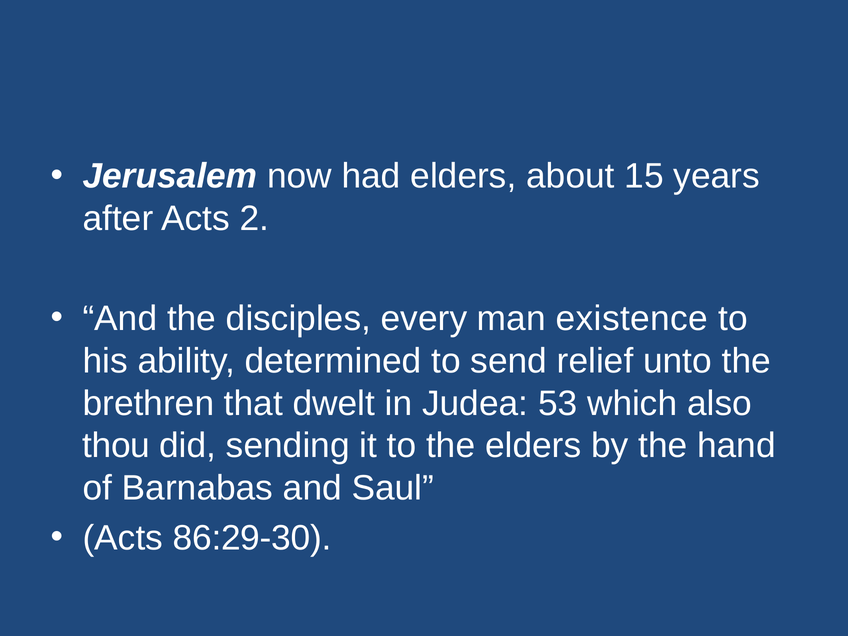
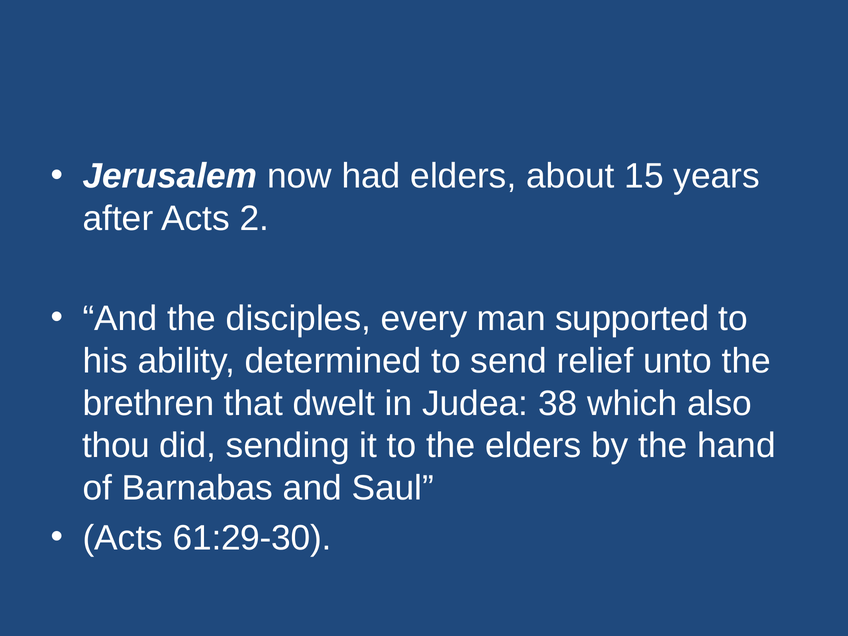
existence: existence -> supported
53: 53 -> 38
86:29-30: 86:29-30 -> 61:29-30
